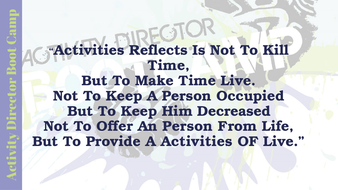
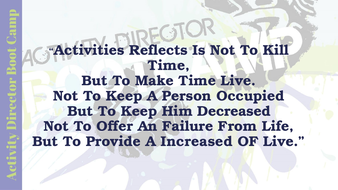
An Person: Person -> Failure
A Activities: Activities -> Increased
